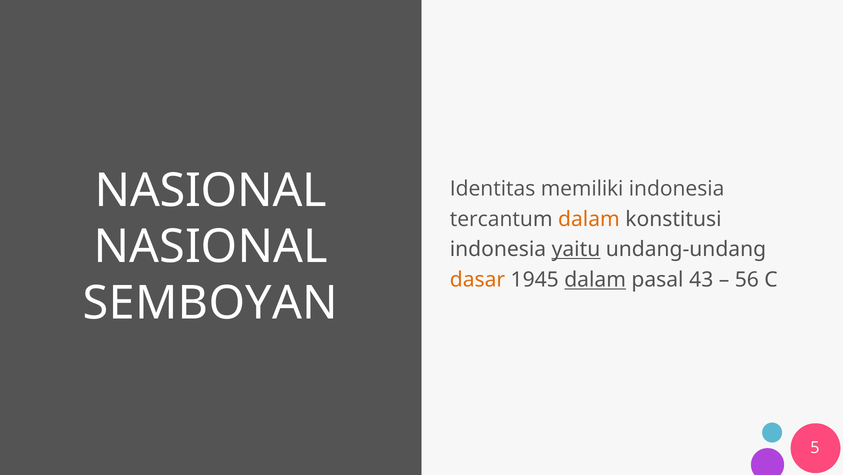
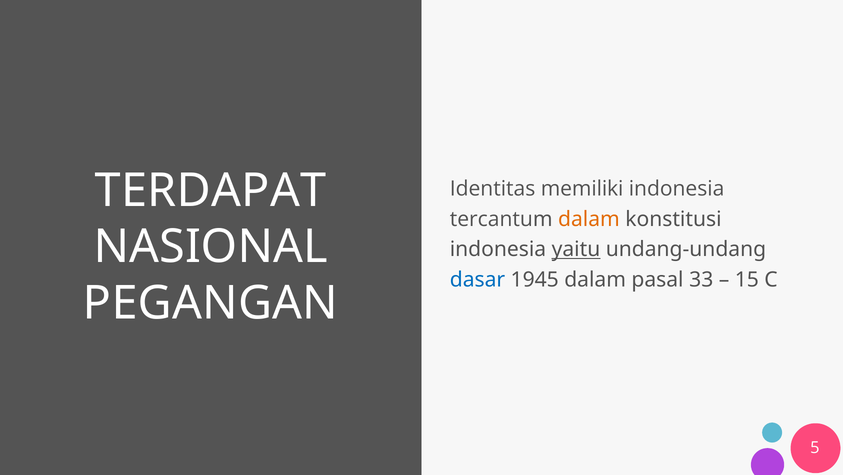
NASIONAL at (211, 190): NASIONAL -> TERDAPAT
dasar colour: orange -> blue
dalam at (595, 279) underline: present -> none
43: 43 -> 33
56: 56 -> 15
SEMBOYAN: SEMBOYAN -> PEGANGAN
